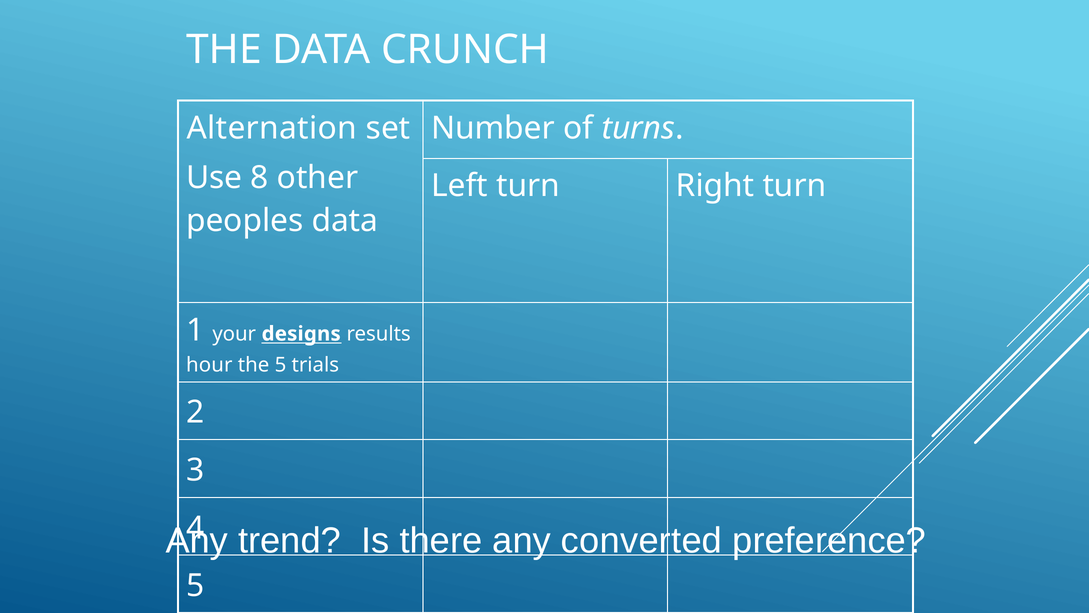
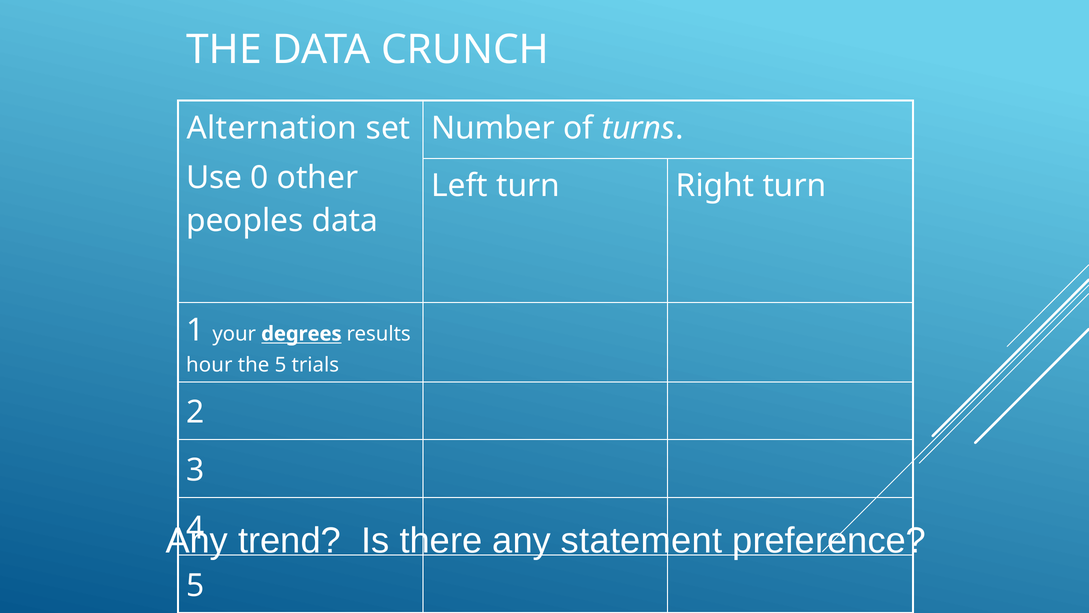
8: 8 -> 0
designs: designs -> degrees
converted: converted -> statement
